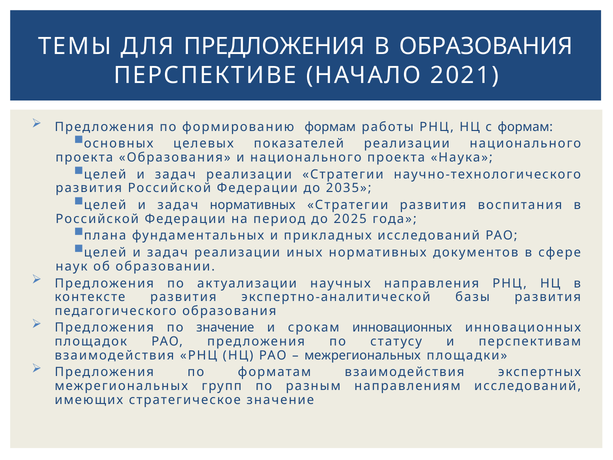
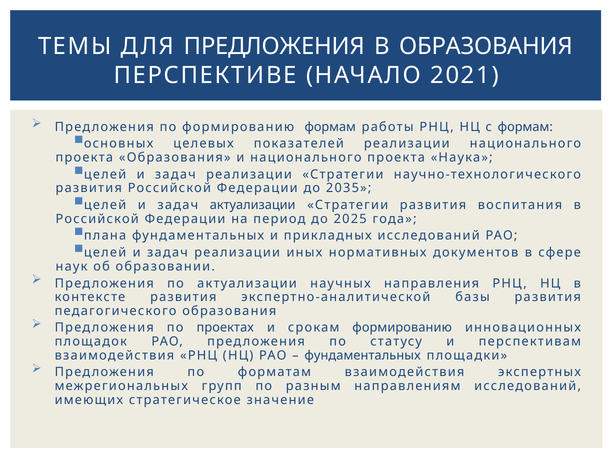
задач нормативных: нормативных -> актуализации
по значение: значение -> проектах
срокам инновационных: инновационных -> формированию
межрегиональных at (363, 355): межрегиональных -> фундаментальных
